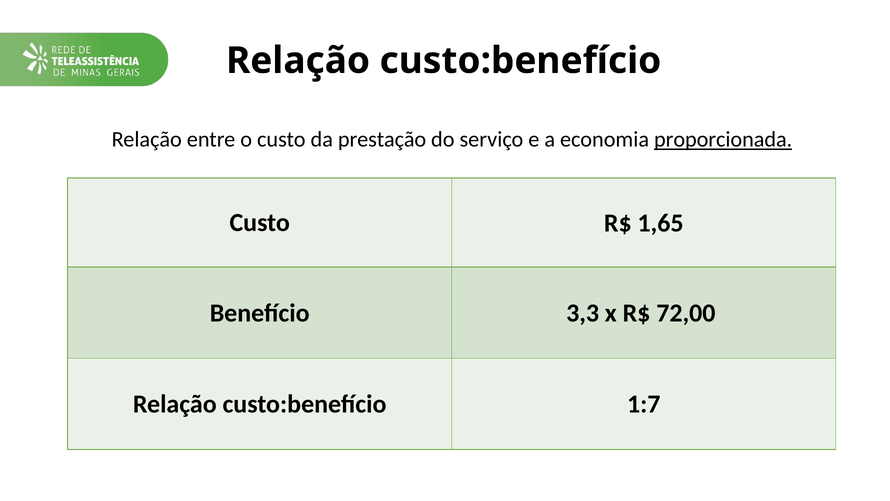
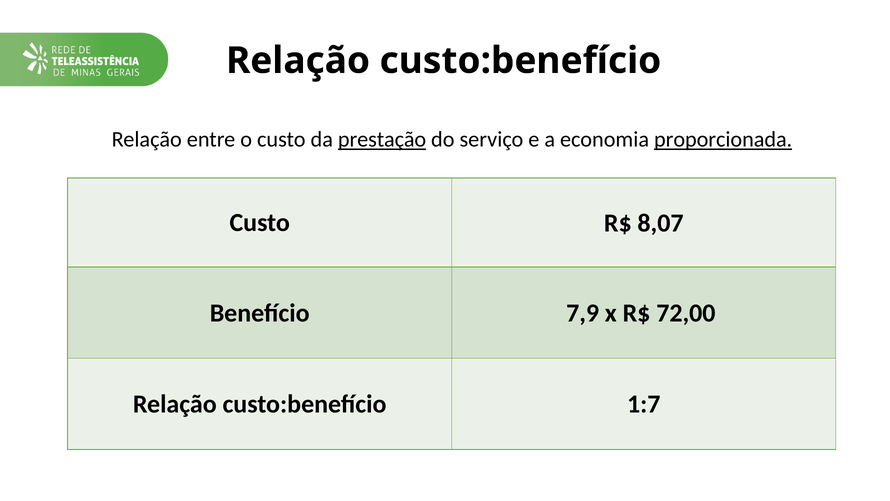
prestação underline: none -> present
1,65: 1,65 -> 8,07
3,3: 3,3 -> 7,9
